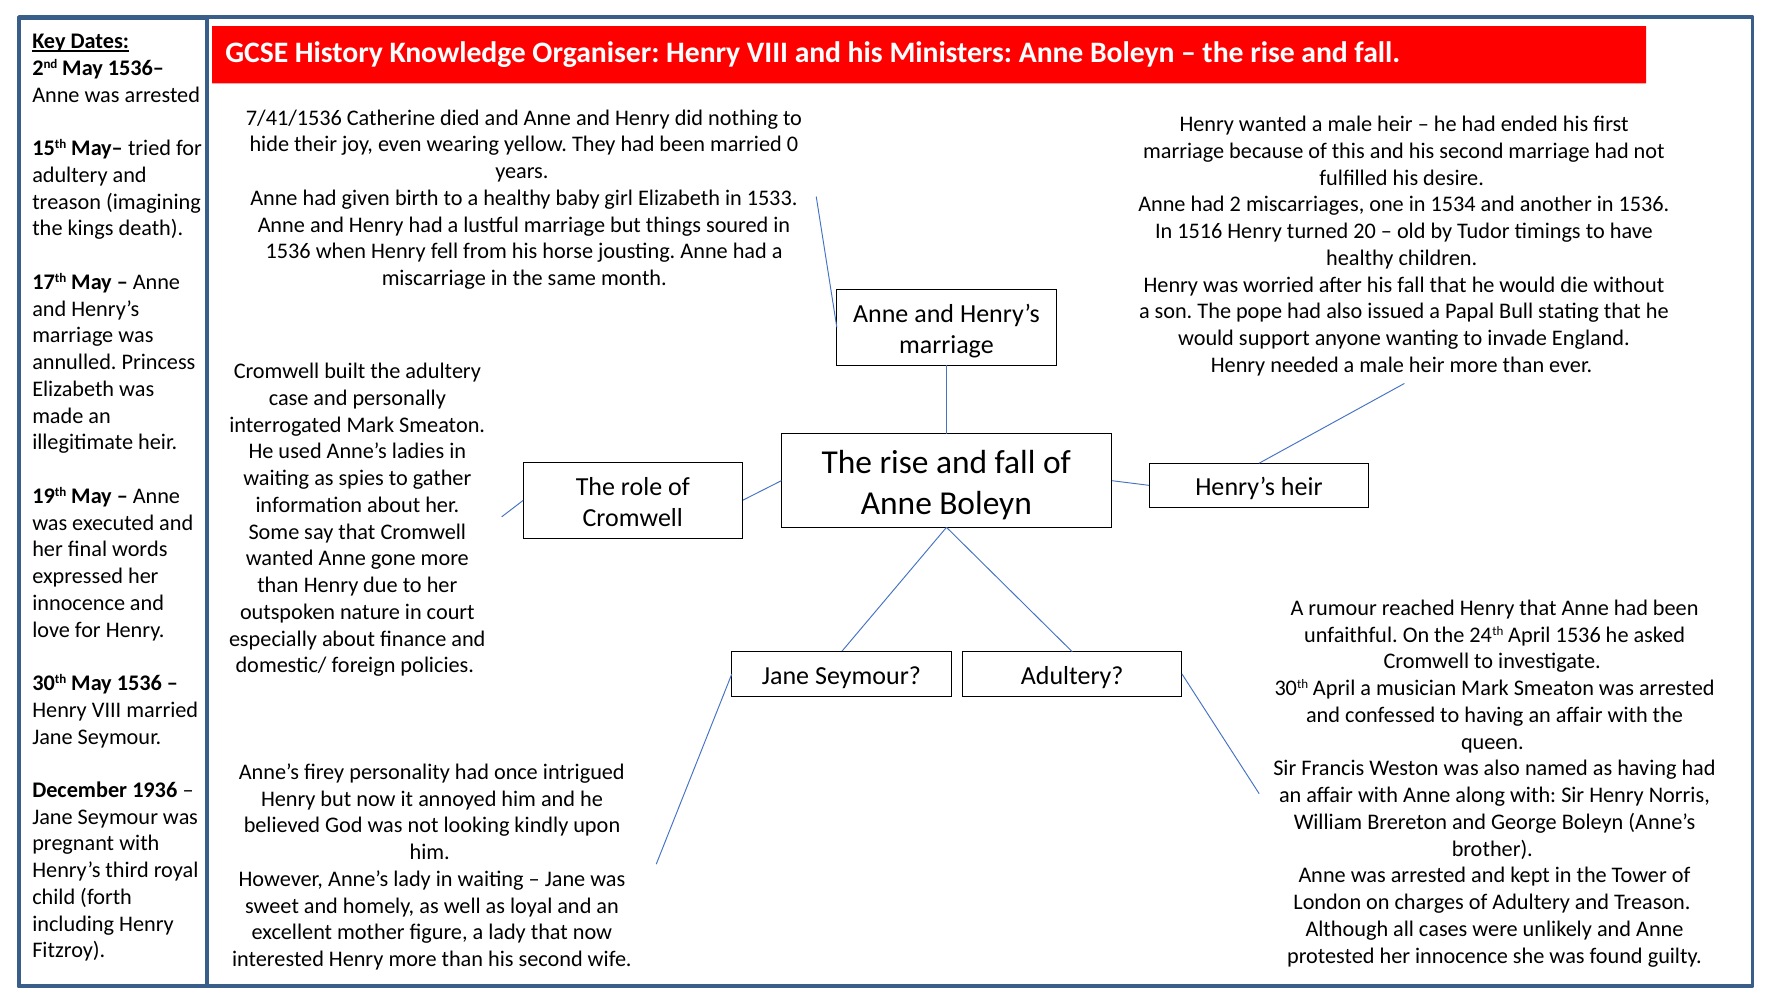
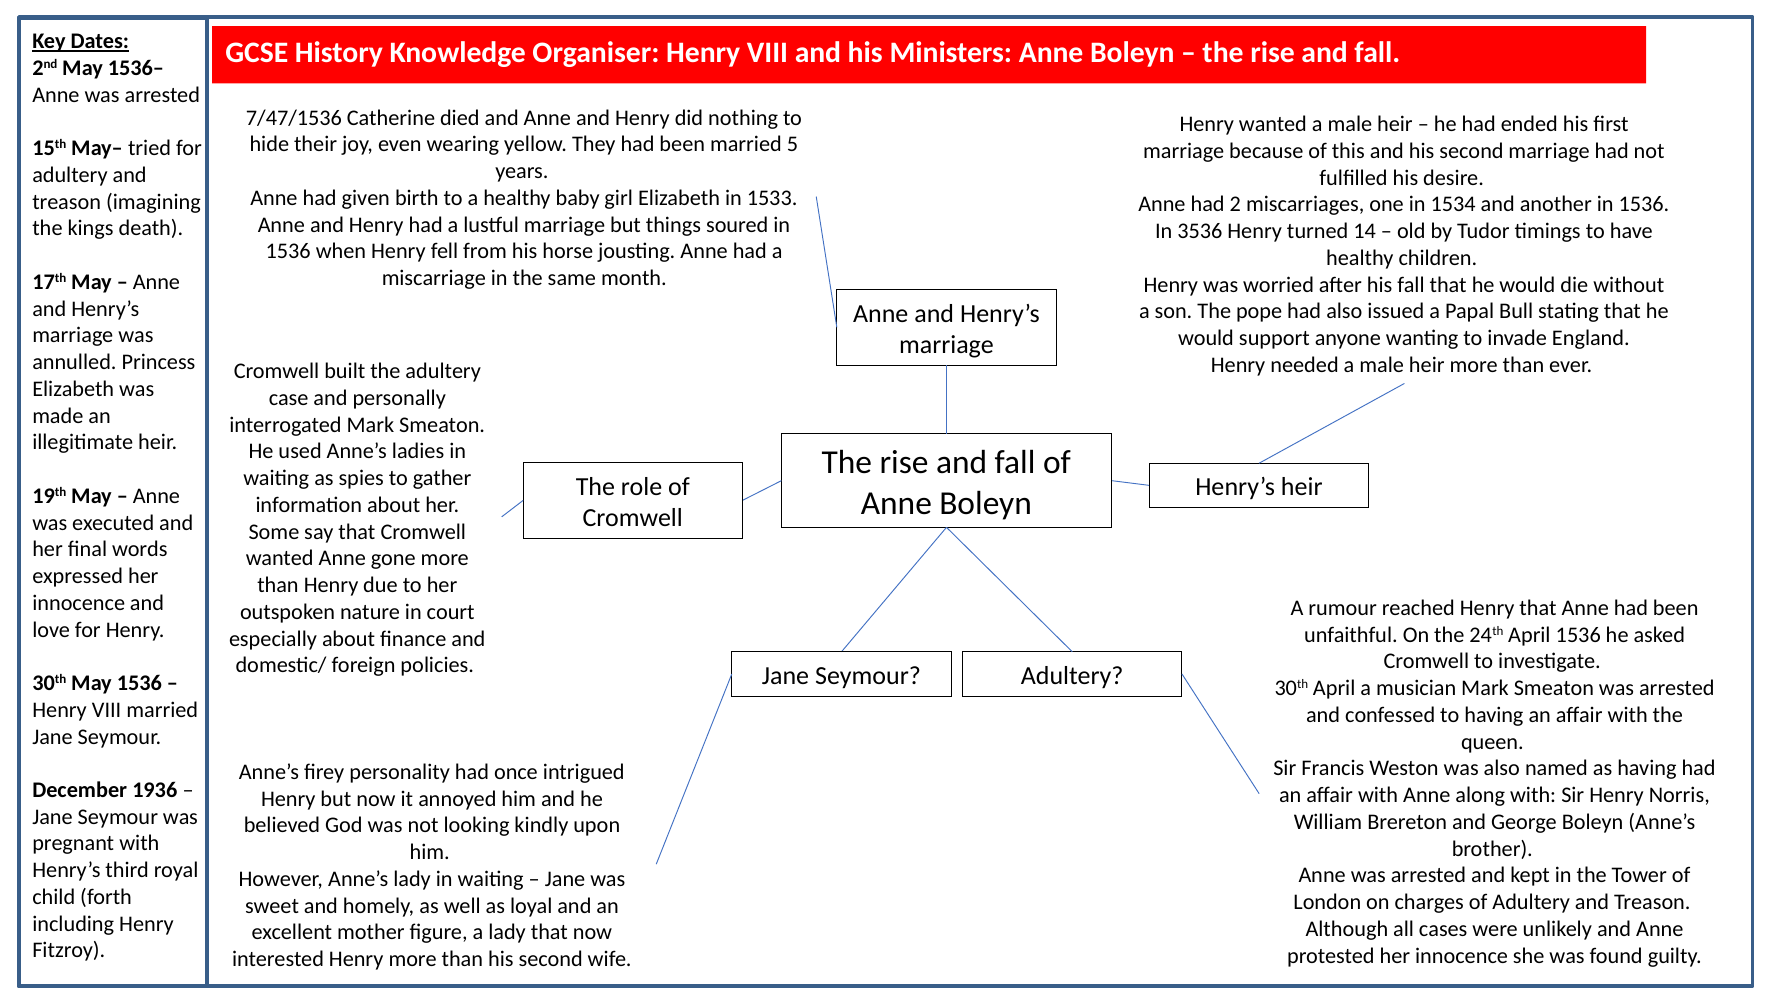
7/41/1536: 7/41/1536 -> 7/47/1536
0: 0 -> 5
1516: 1516 -> 3536
20: 20 -> 14
